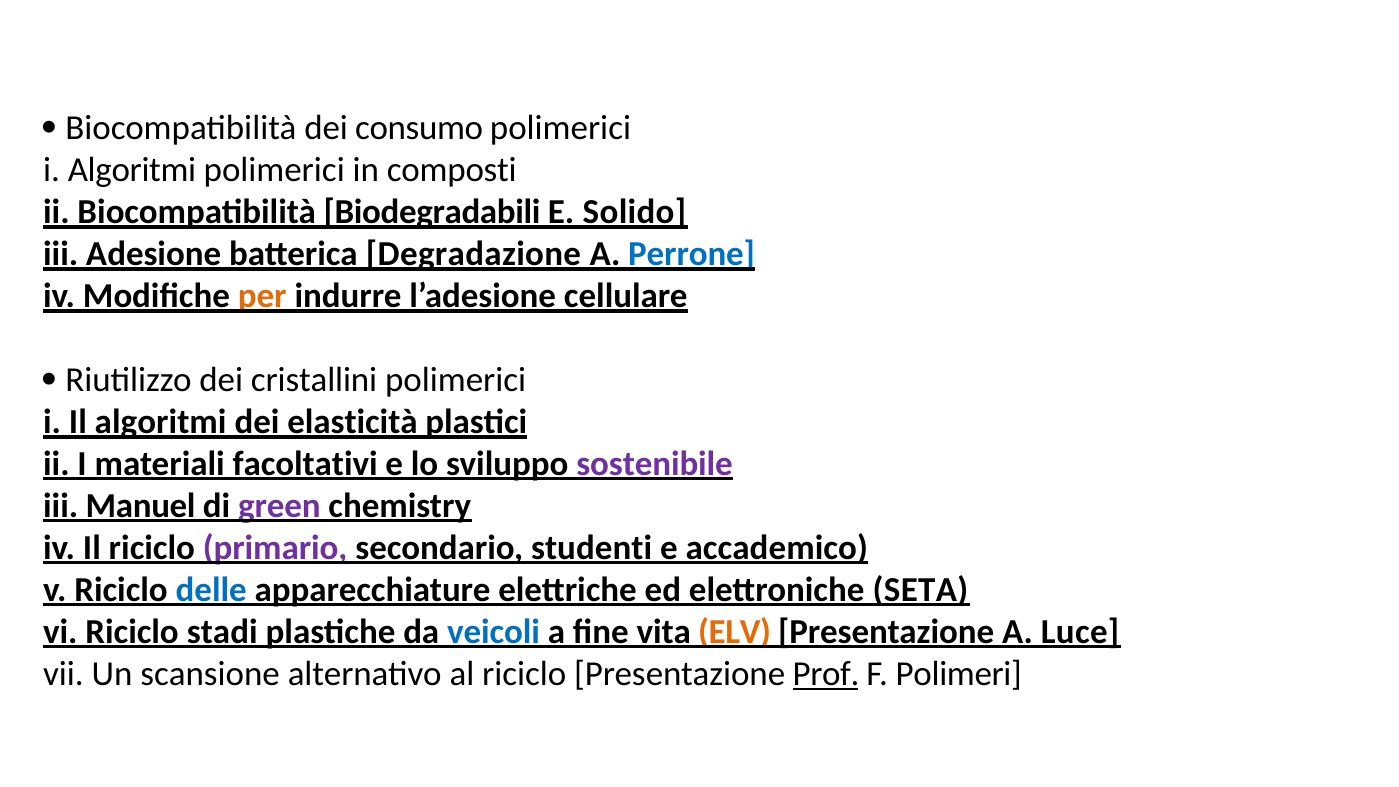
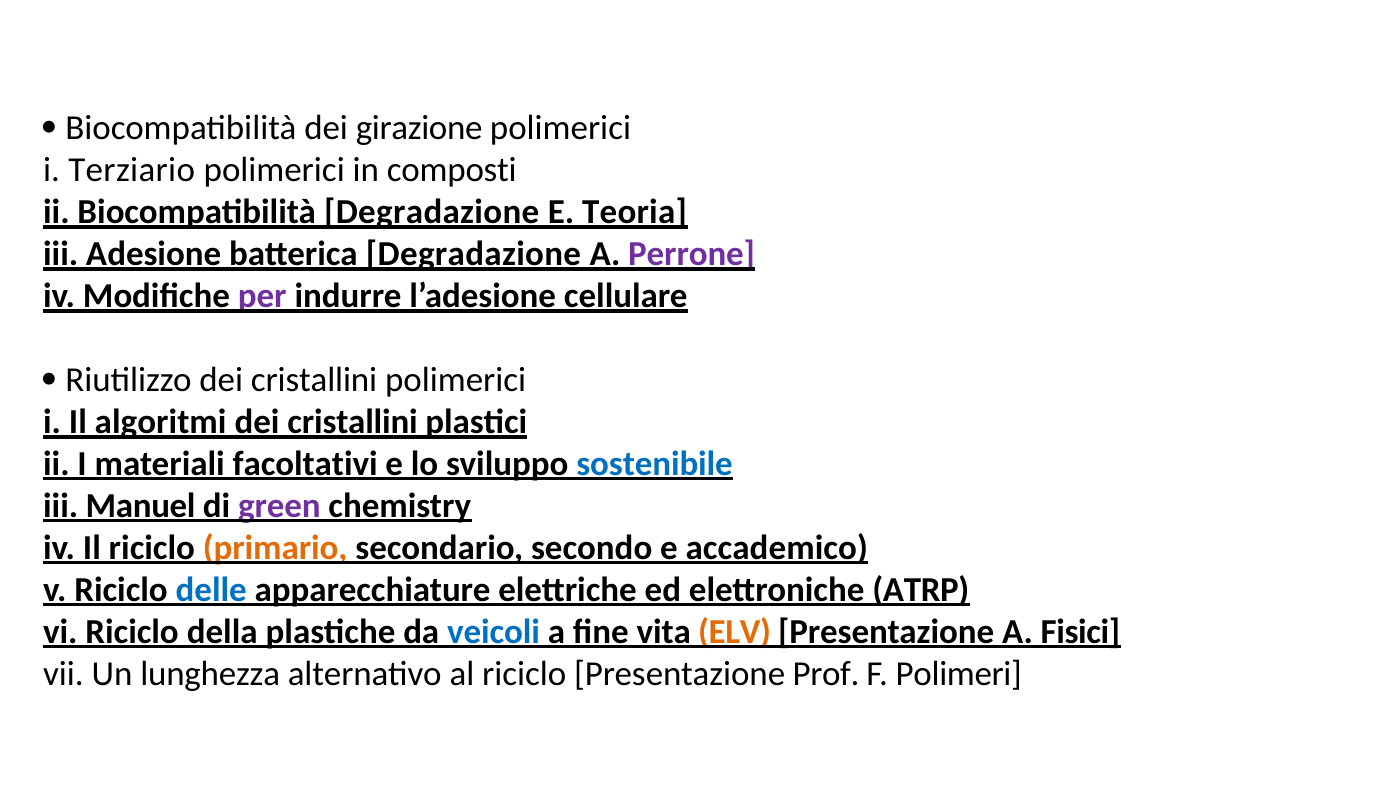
consumo: consumo -> girazione
i Algoritmi: Algoritmi -> Terziario
Biocompatibilità Biodegradabili: Biodegradabili -> Degradazione
Solido: Solido -> Teoria
Perrone colour: blue -> purple
per colour: orange -> purple
elasticità at (352, 422): elasticità -> cristallini
sostenibile colour: purple -> blue
primario colour: purple -> orange
studenti: studenti -> secondo
SETA: SETA -> ATRP
stadi: stadi -> della
Luce: Luce -> Fisici
scansione: scansione -> lunghezza
Prof underline: present -> none
